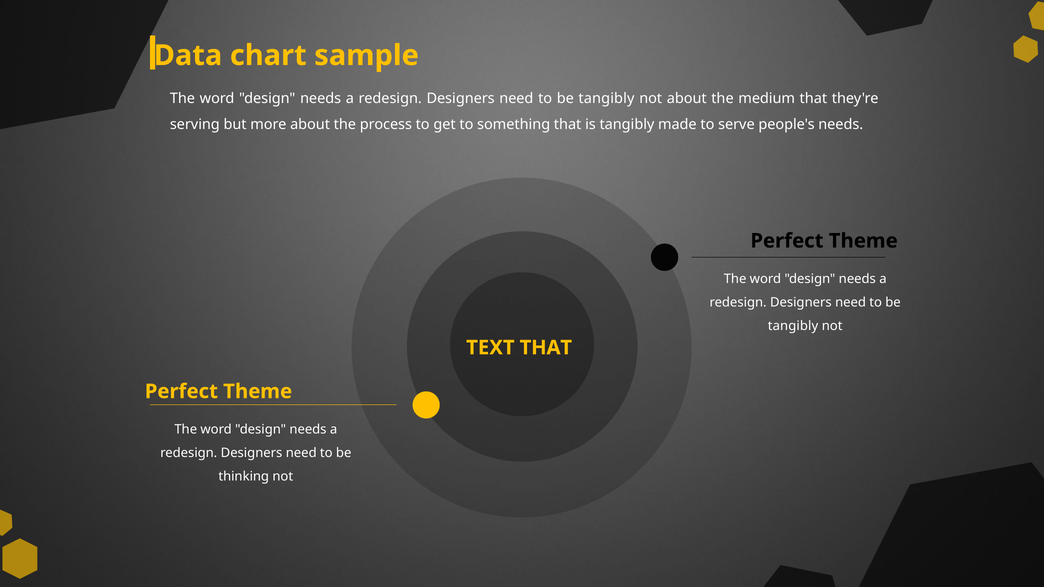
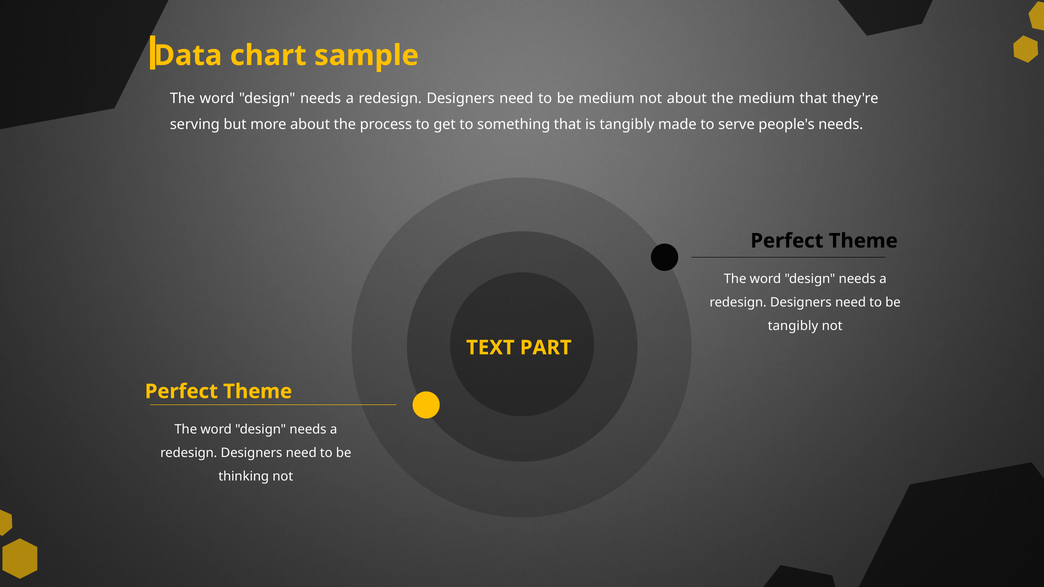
tangibly at (606, 98): tangibly -> medium
TEXT THAT: THAT -> PART
